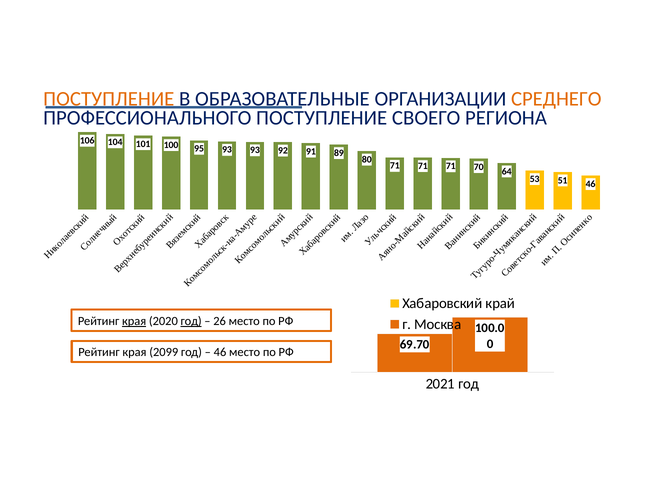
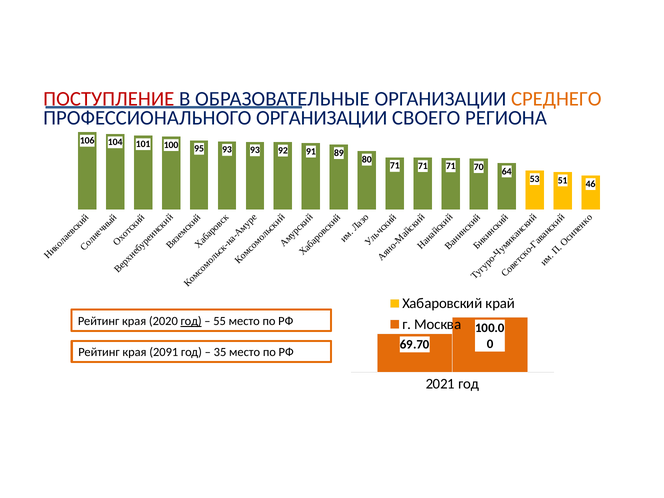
ПОСТУПЛЕНИЕ at (109, 99) colour: orange -> red
ПРОФЕССИОНАЛЬНОГО ПОСТУПЛЕНИЕ: ПОСТУПЛЕНИЕ -> ОРГАНИЗАЦИИ
края at (134, 321) underline: present -> none
26: 26 -> 55
2099: 2099 -> 2091
46 at (220, 352): 46 -> 35
